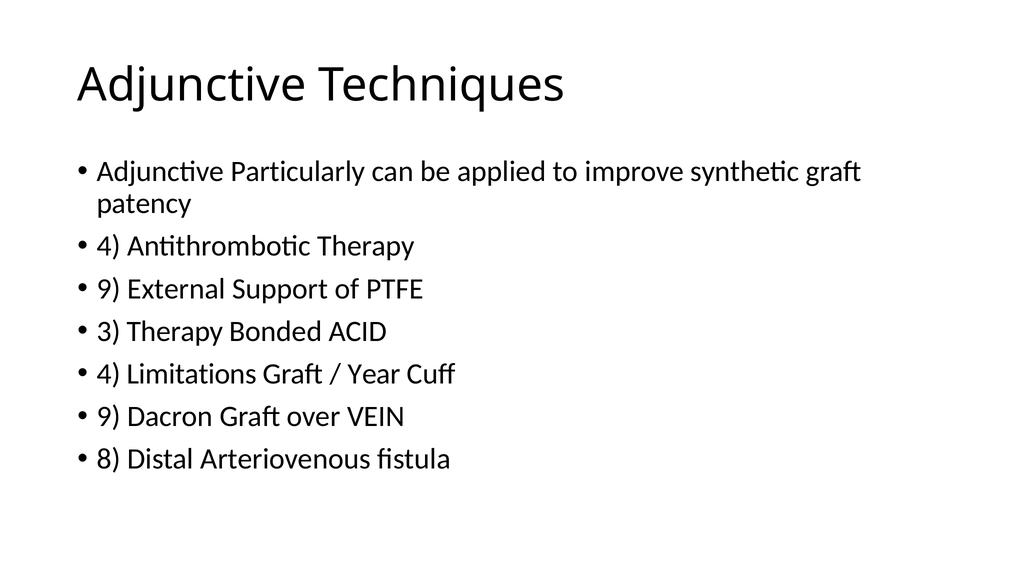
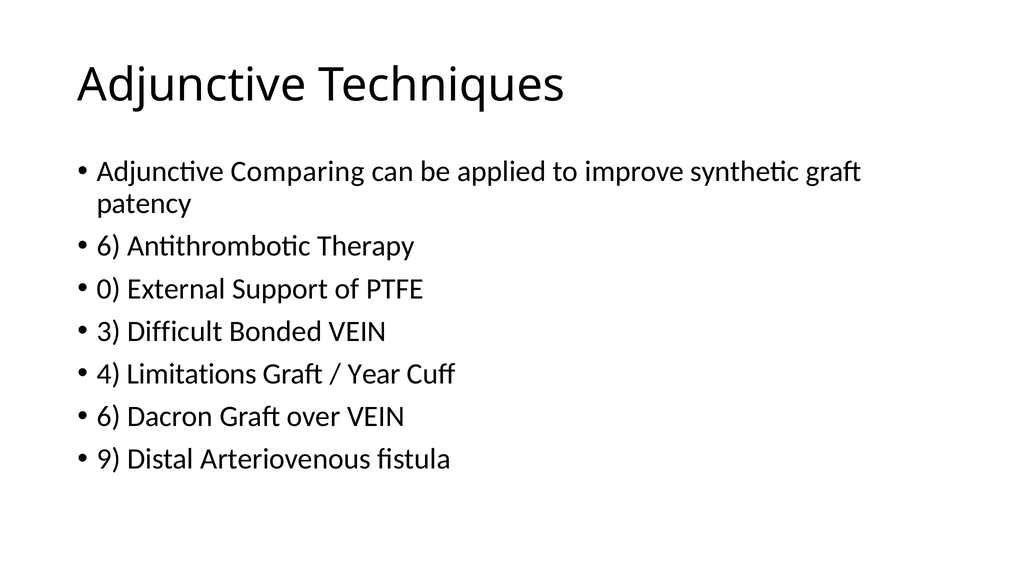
Particularly: Particularly -> Comparing
4 at (108, 246): 4 -> 6
9 at (108, 289): 9 -> 0
3 Therapy: Therapy -> Difficult
Bonded ACID: ACID -> VEIN
9 at (108, 417): 9 -> 6
8: 8 -> 9
